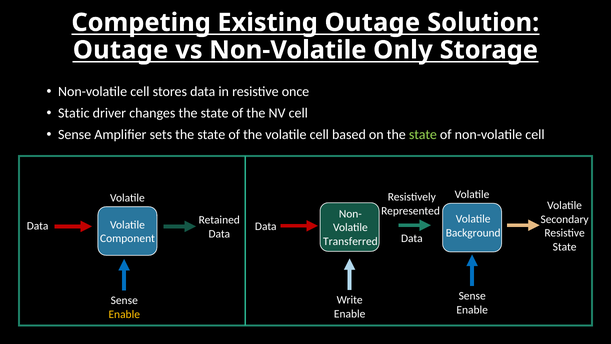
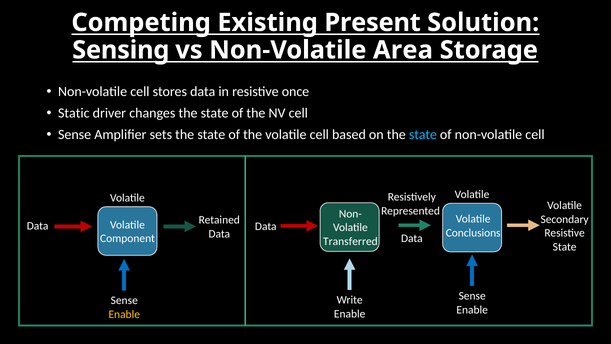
Existing Outage: Outage -> Present
Outage at (121, 50): Outage -> Sensing
Only: Only -> Area
state at (423, 134) colour: light green -> light blue
Background: Background -> Conclusions
